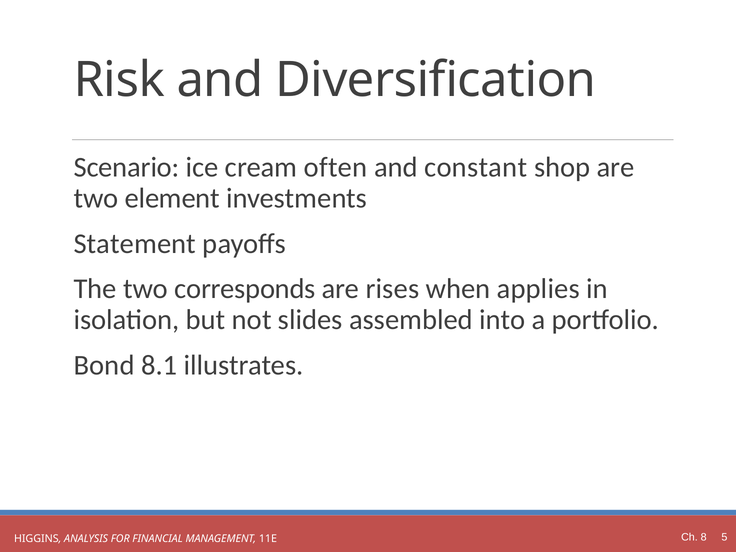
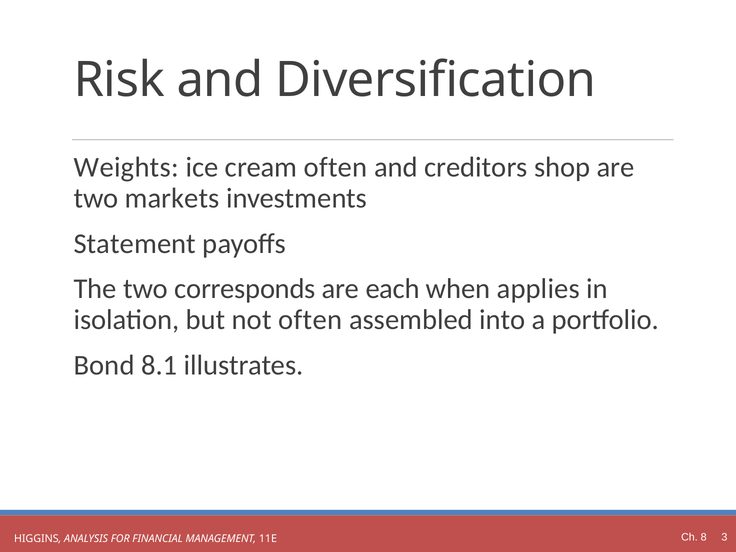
Scenario: Scenario -> Weights
constant: constant -> creditors
element: element -> markets
rises: rises -> each
not slides: slides -> often
5: 5 -> 3
